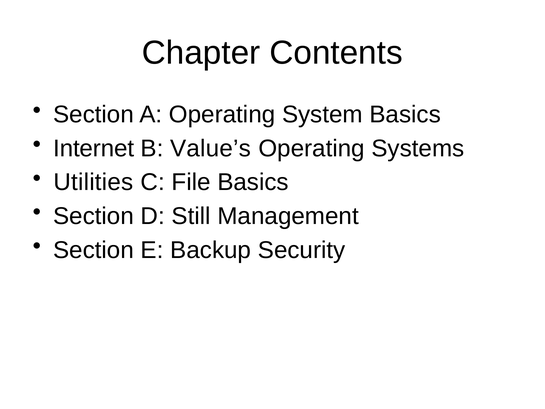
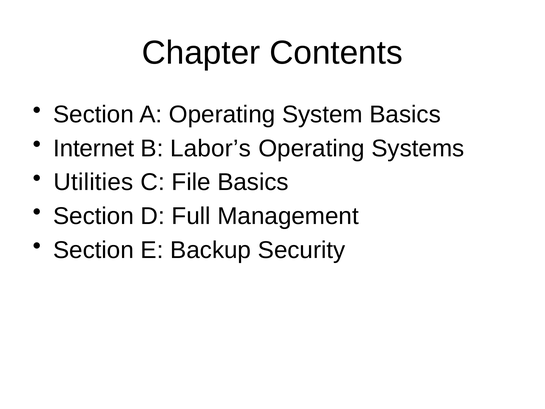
Value’s: Value’s -> Labor’s
Still: Still -> Full
